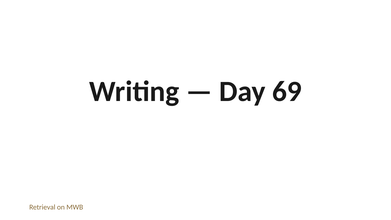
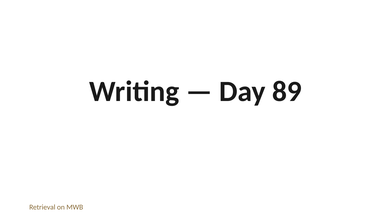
69: 69 -> 89
